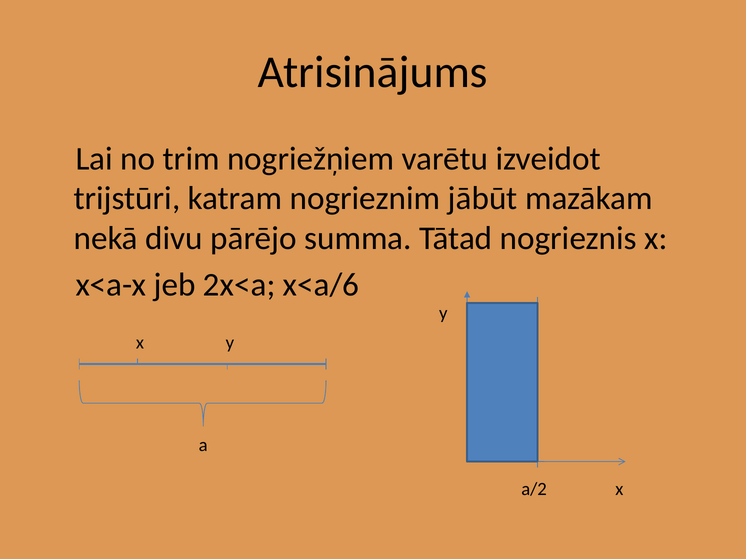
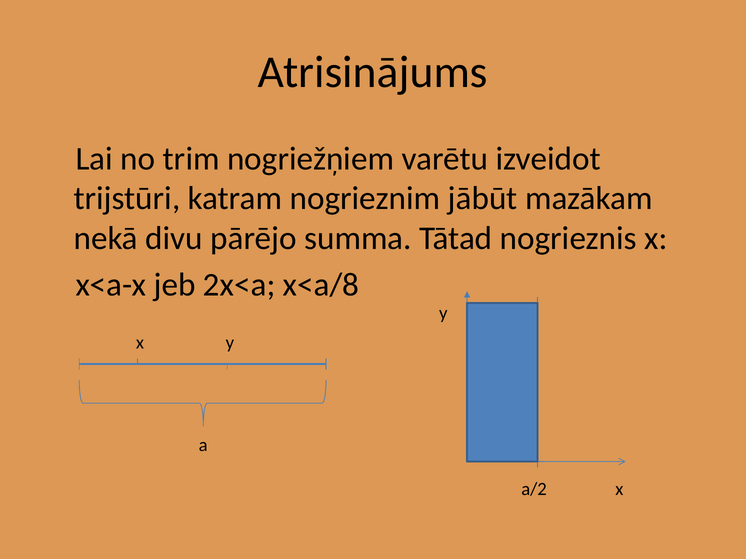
x<a/6: x<a/6 -> x<a/8
